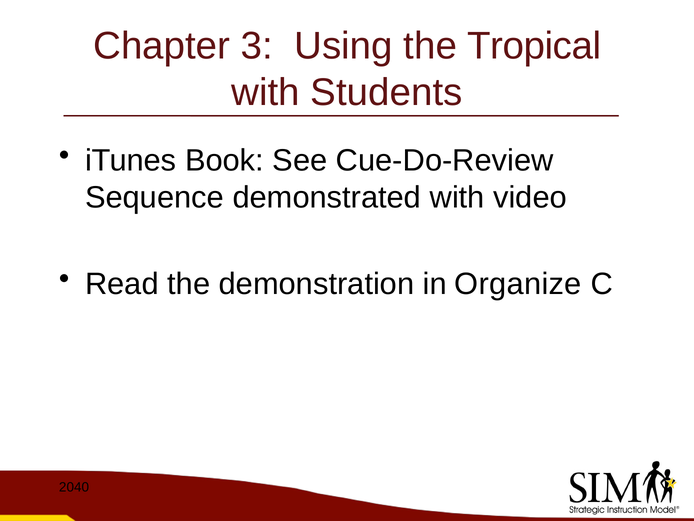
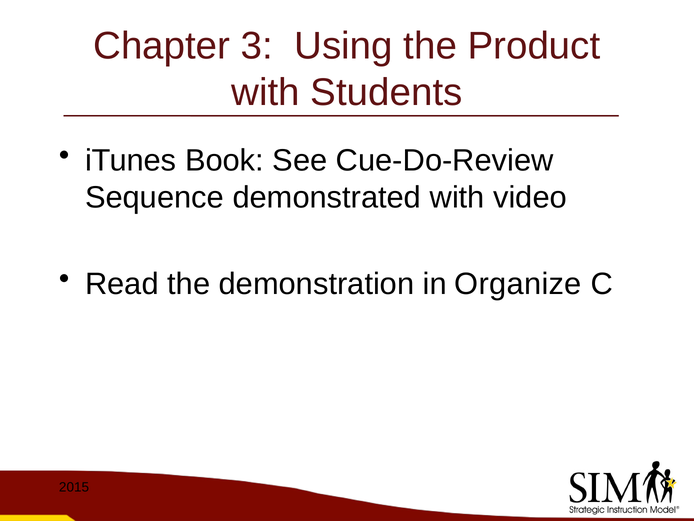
Tropical: Tropical -> Product
2040: 2040 -> 2015
